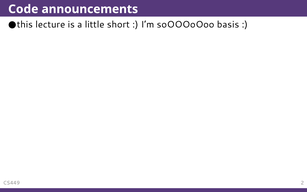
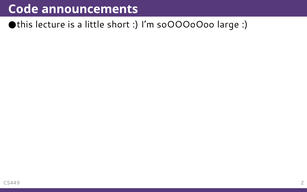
basis: basis -> large
